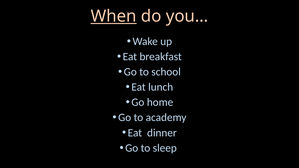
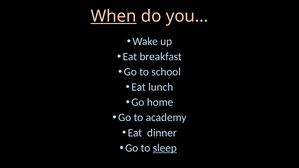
sleep underline: none -> present
